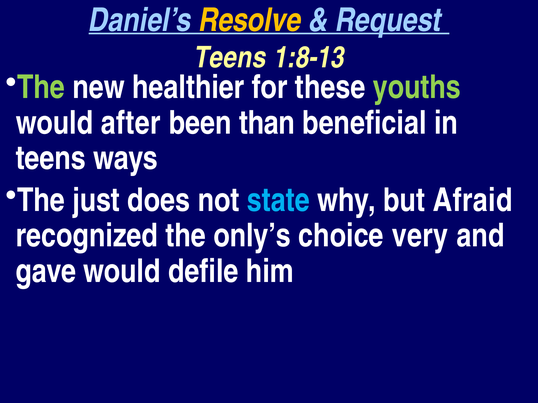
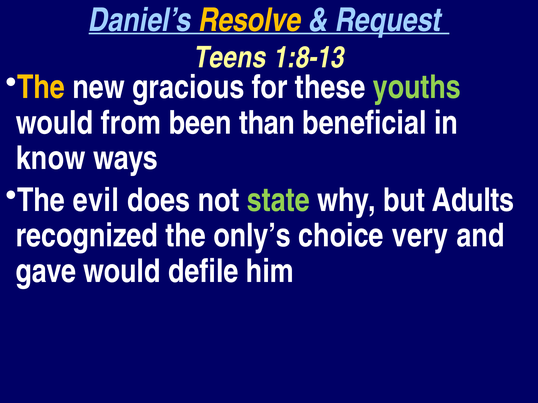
The at (41, 87) colour: light green -> yellow
healthier: healthier -> gracious
after: after -> from
teens at (51, 158): teens -> know
just: just -> evil
state colour: light blue -> light green
Afraid: Afraid -> Adults
